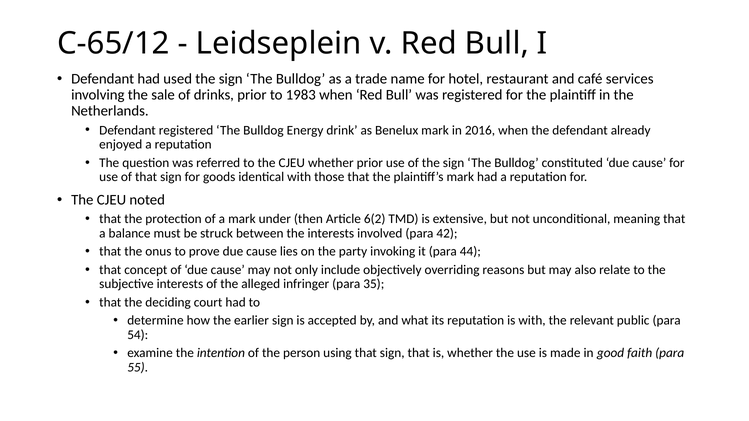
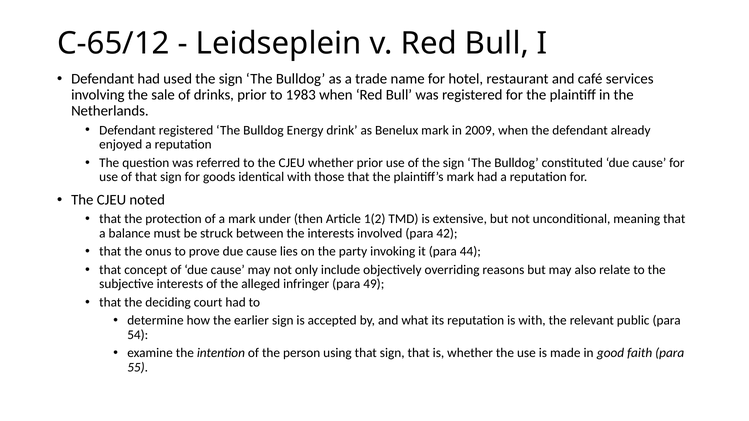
2016: 2016 -> 2009
6(2: 6(2 -> 1(2
35: 35 -> 49
